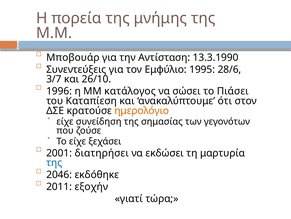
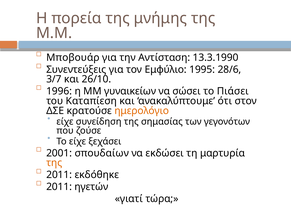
κατάλογος: κατάλογος -> γυναικείων
διατηρήσει: διατηρήσει -> σπουδαίων
της at (54, 162) colour: blue -> orange
2046 at (59, 174): 2046 -> 2011
εξοχήν: εξοχήν -> ηγετών
